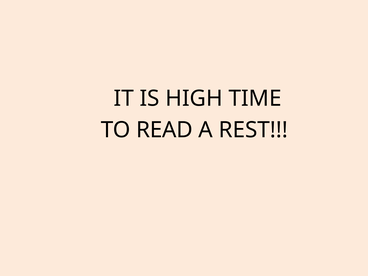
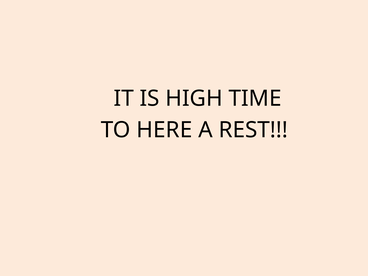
READ: READ -> HERE
